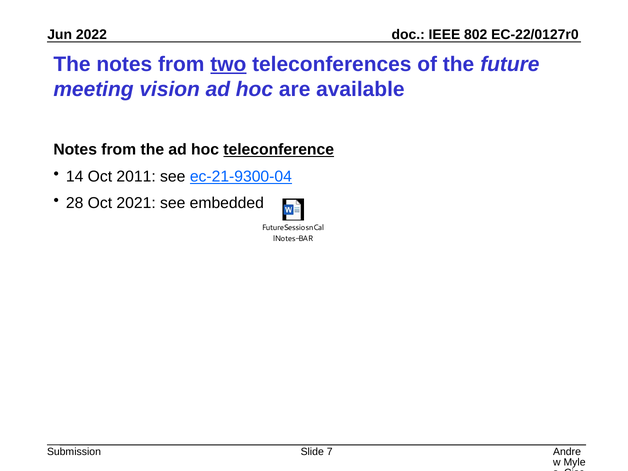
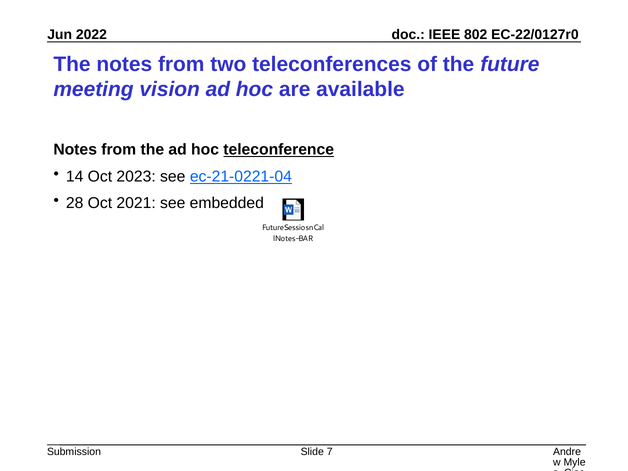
two underline: present -> none
2011: 2011 -> 2023
ec-21-9300-04: ec-21-9300-04 -> ec-21-0221-04
